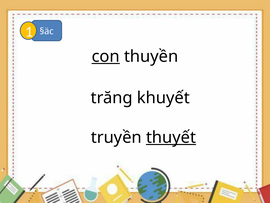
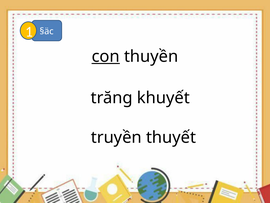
thuyết underline: present -> none
